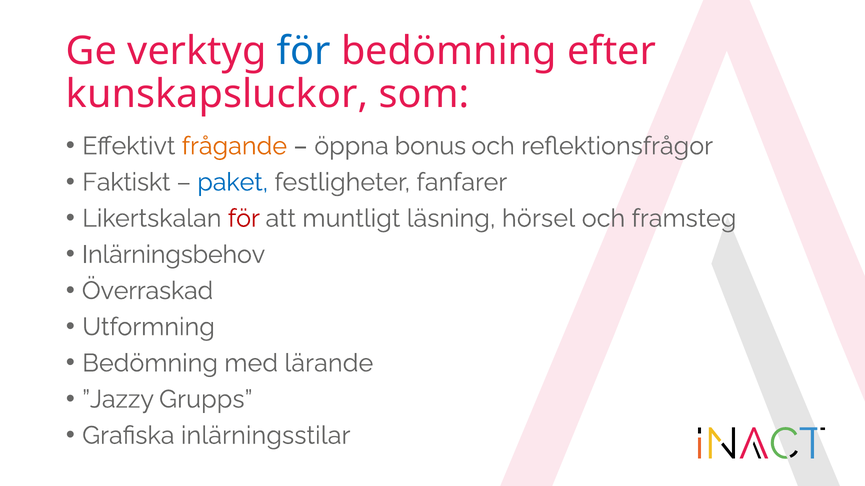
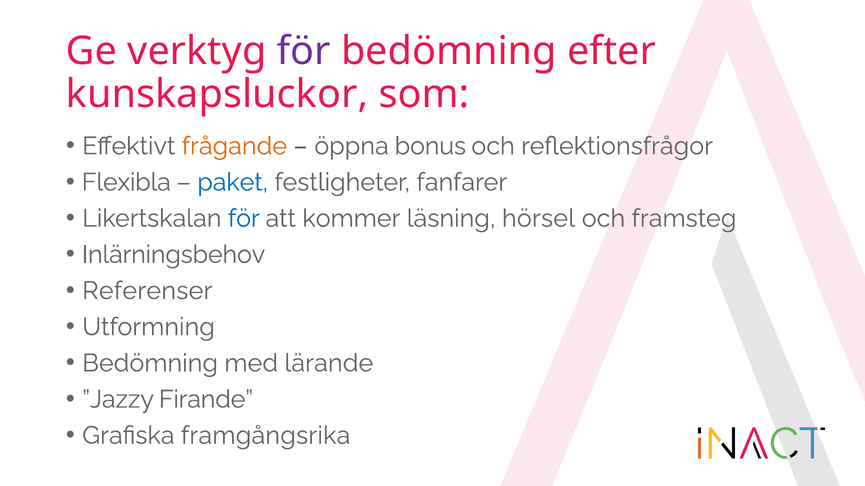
för at (304, 51) colour: blue -> purple
Faktiskt: Faktiskt -> Flexibla
för at (244, 219) colour: red -> blue
muntligt: muntligt -> kommer
Överraskad: Överraskad -> Referenser
Grupps: Grupps -> Firande
inlärningsstilar: inlärningsstilar -> framgångsrika
